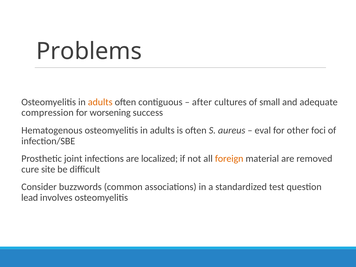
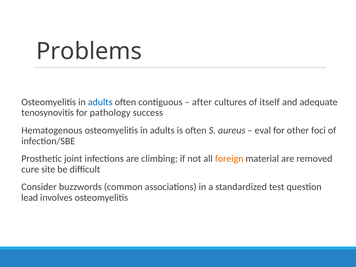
adults at (100, 102) colour: orange -> blue
small: small -> itself
compression: compression -> tenosynovitis
worsening: worsening -> pathology
localized: localized -> climbing
